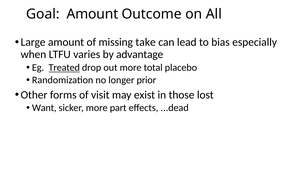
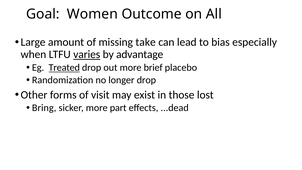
Goal Amount: Amount -> Women
varies underline: none -> present
total: total -> brief
longer prior: prior -> drop
Want: Want -> Bring
